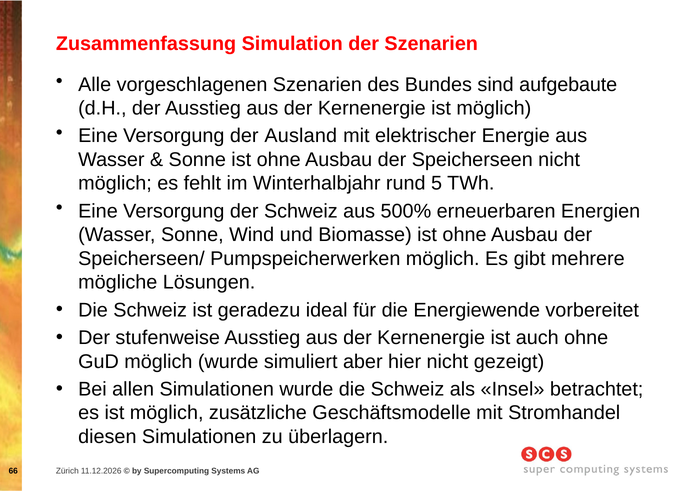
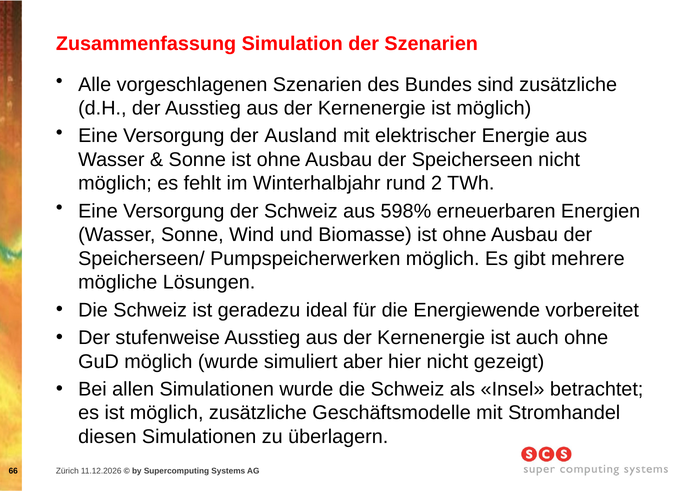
sind aufgebaute: aufgebaute -> zusätzliche
5: 5 -> 2
500%: 500% -> 598%
